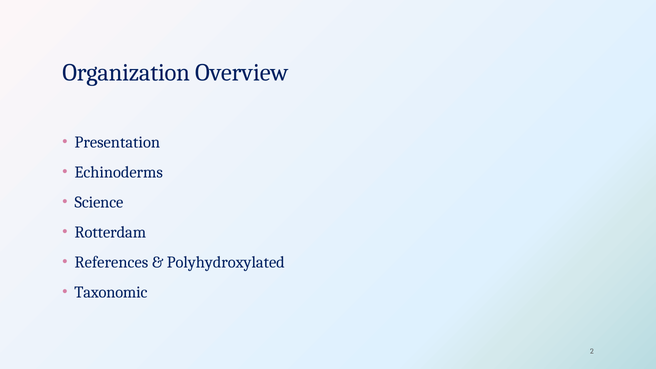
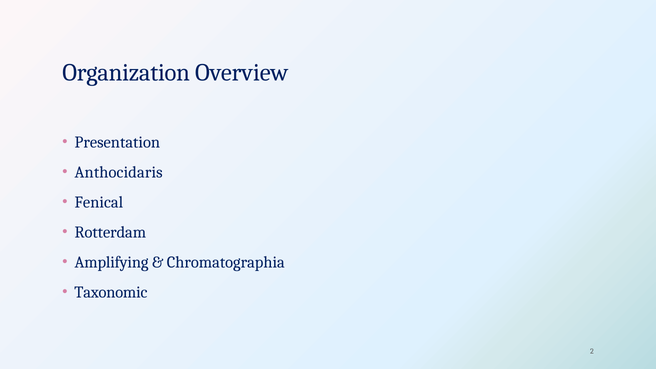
Echinoderms: Echinoderms -> Anthocidaris
Science: Science -> Fenical
References: References -> Amplifying
Polyhydroxylated: Polyhydroxylated -> Chromatographia
